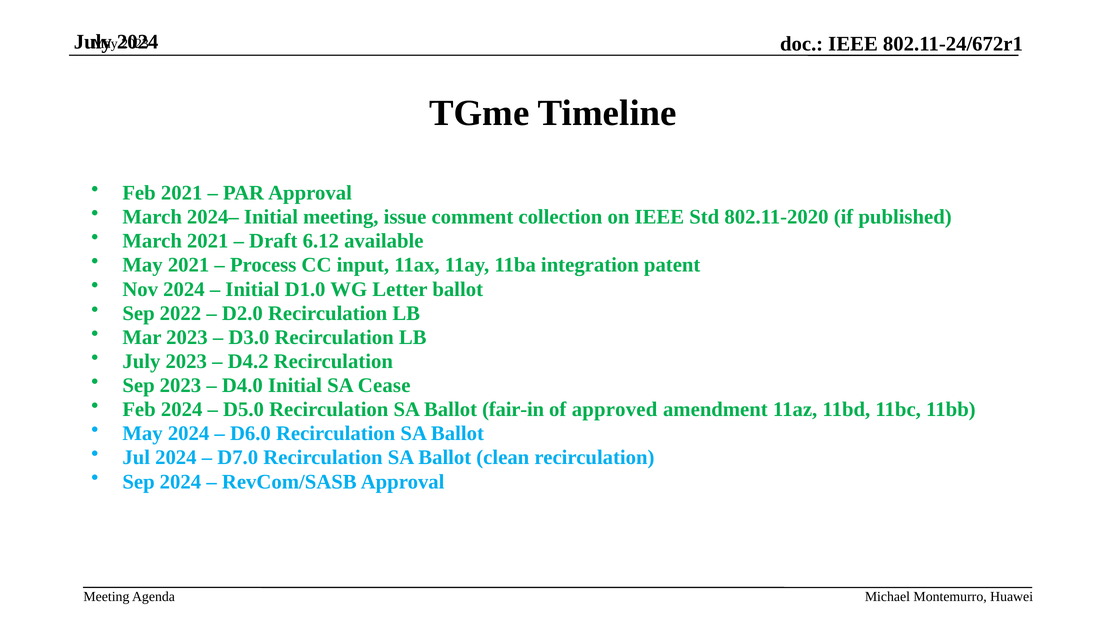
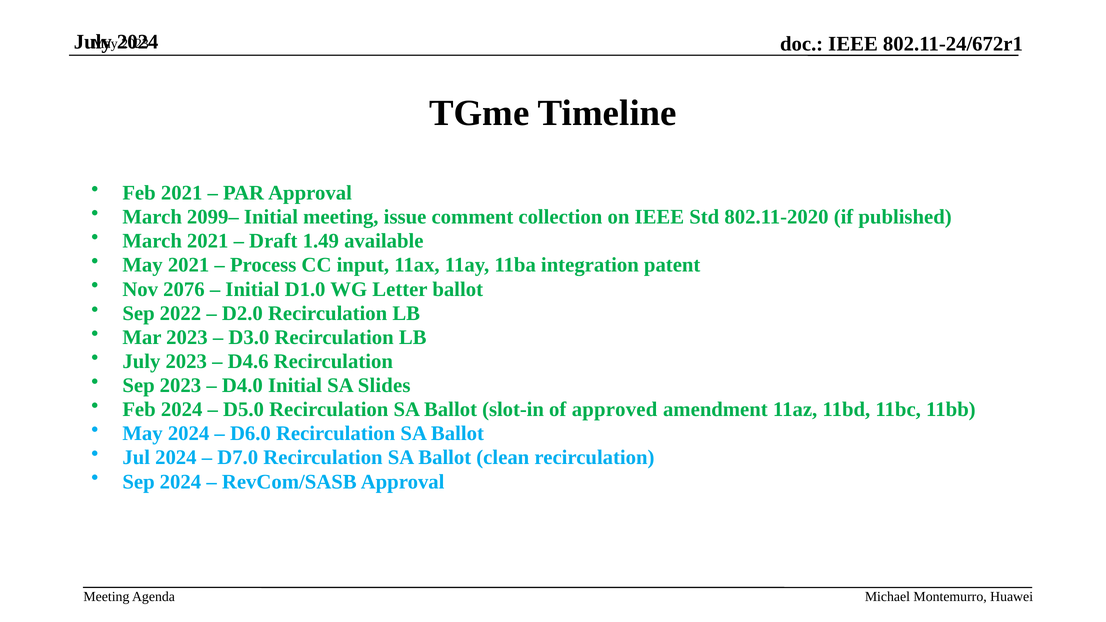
2024–: 2024– -> 2099–
6.12: 6.12 -> 1.49
Nov 2024: 2024 -> 2076
D4.2: D4.2 -> D4.6
Cease: Cease -> Slides
fair-in: fair-in -> slot-in
